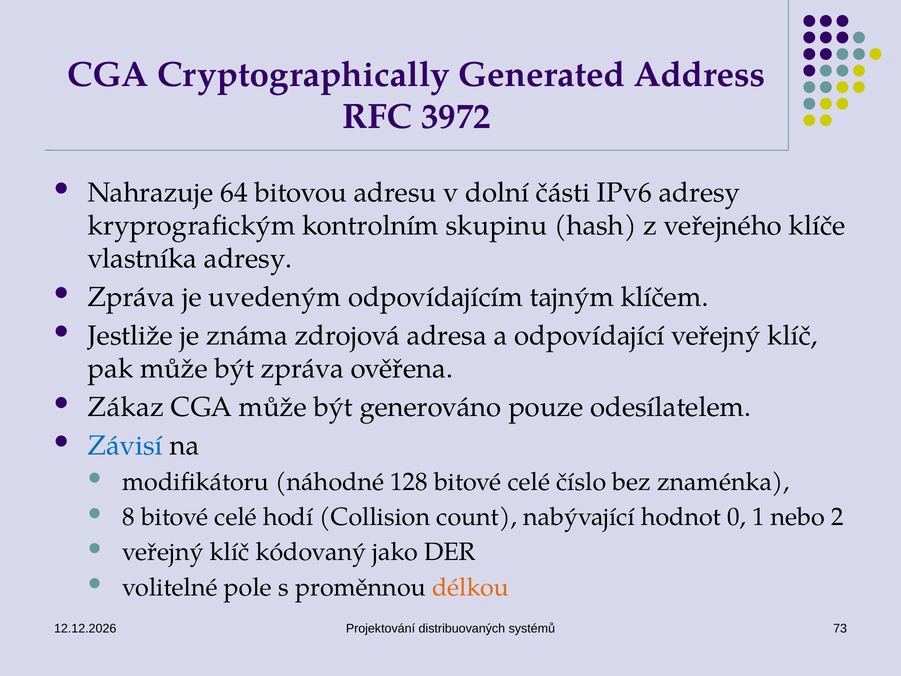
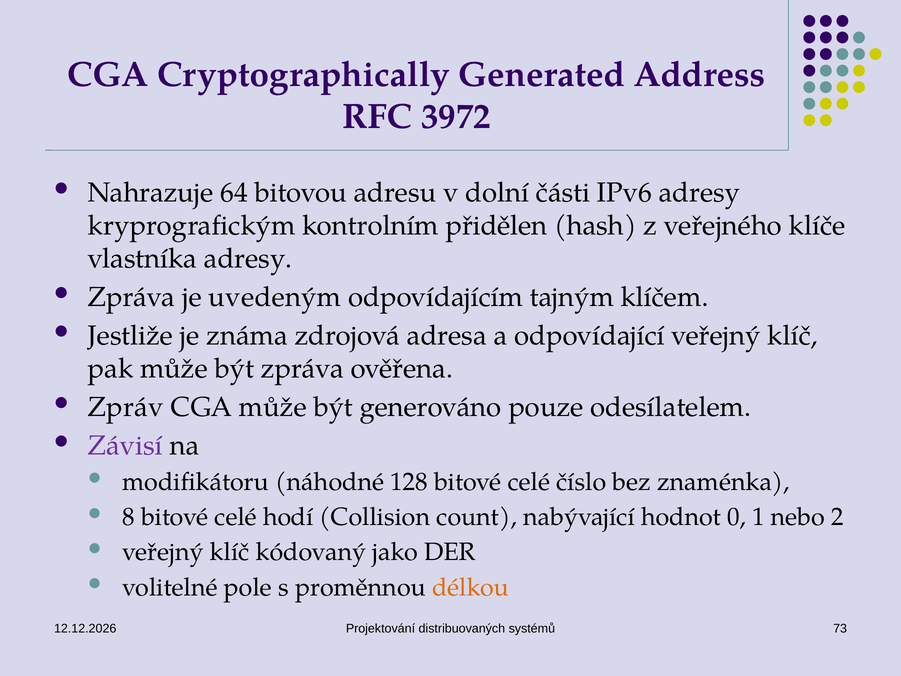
skupinu: skupinu -> přidělen
Zákaz: Zákaz -> Zpráv
Závisí colour: blue -> purple
